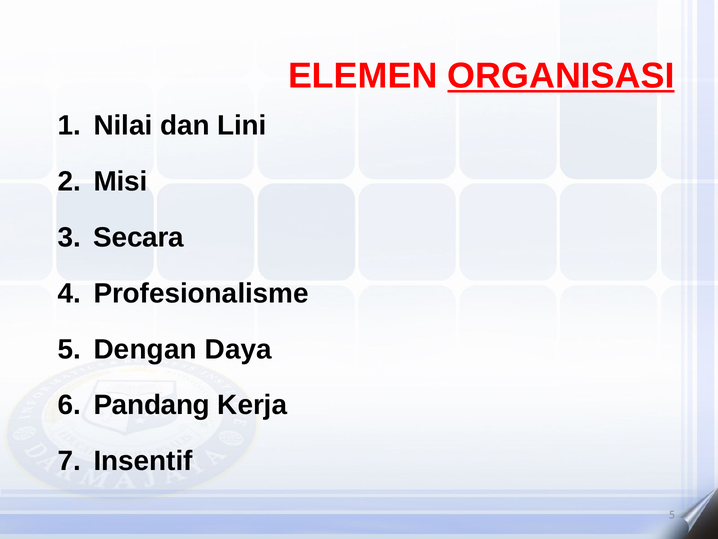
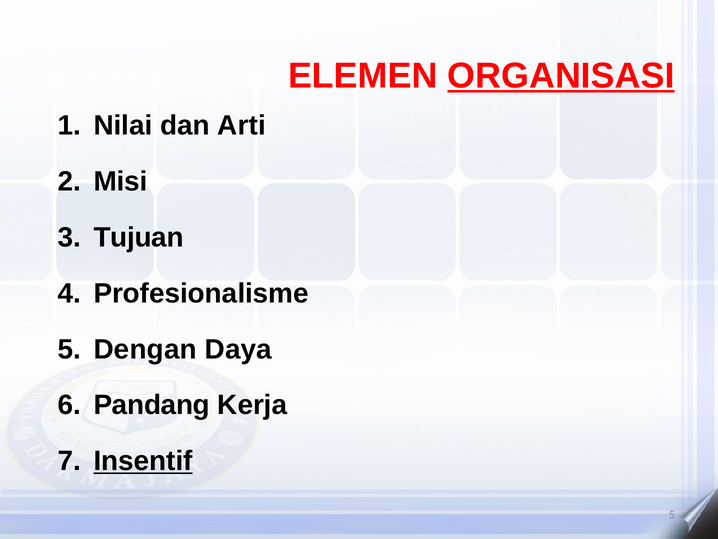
Lini: Lini -> Arti
Secara: Secara -> Tujuan
Insentif underline: none -> present
